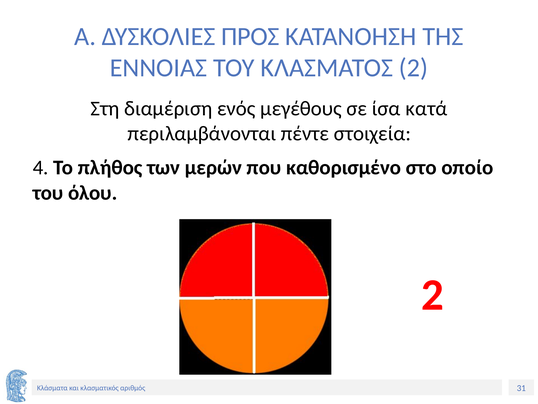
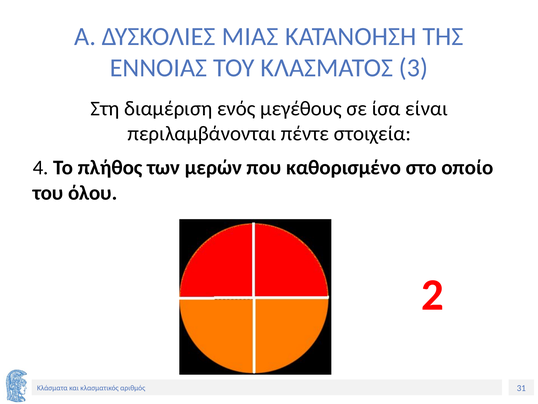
ΠΡΟΣ: ΠΡΟΣ -> ΜΙΑΣ
ΚΛΑΣΜΑΤΟΣ 2: 2 -> 3
κατά: κατά -> είναι
